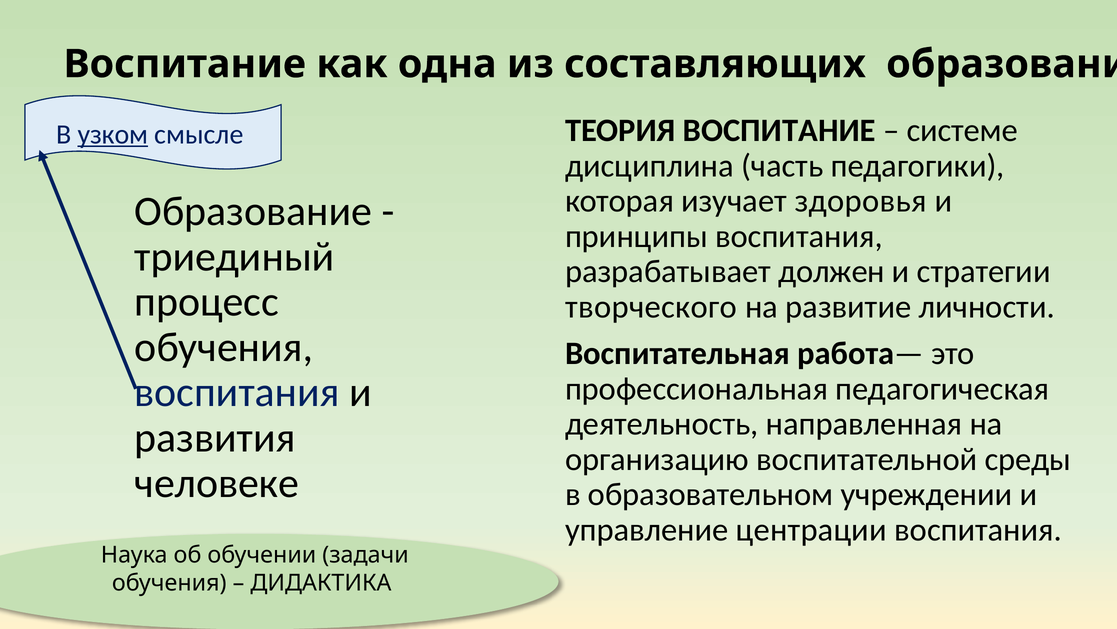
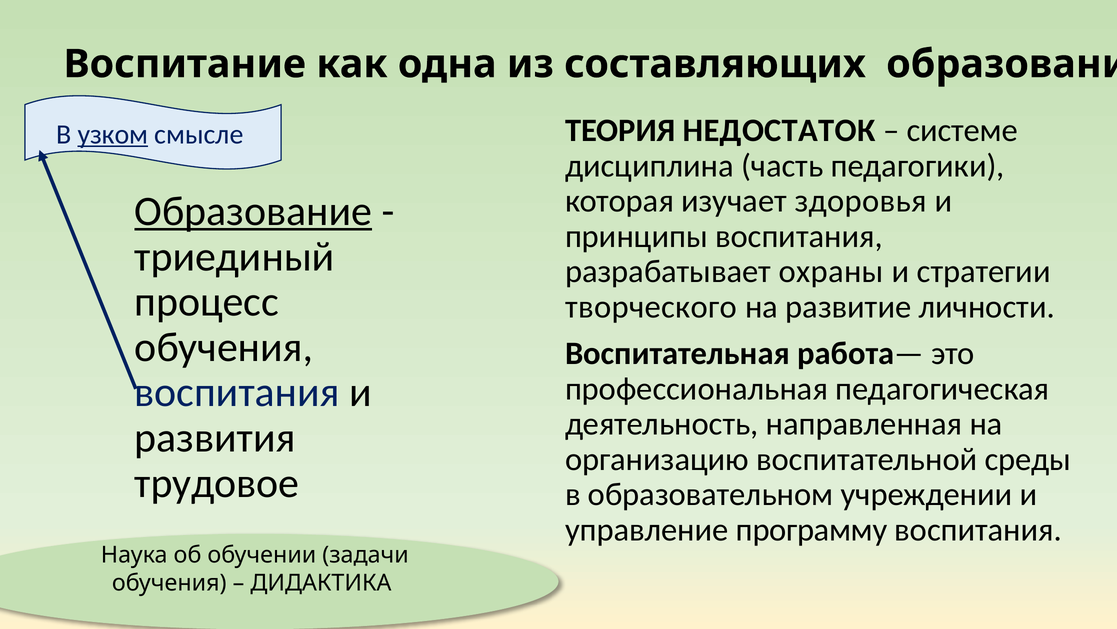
ТЕОРИЯ ВОСПИТАНИЕ: ВОСПИТАНИЕ -> НЕДОСТАТОК
Образование underline: none -> present
должен: должен -> охраны
человеке: человеке -> трудовое
центрации: центрации -> программу
